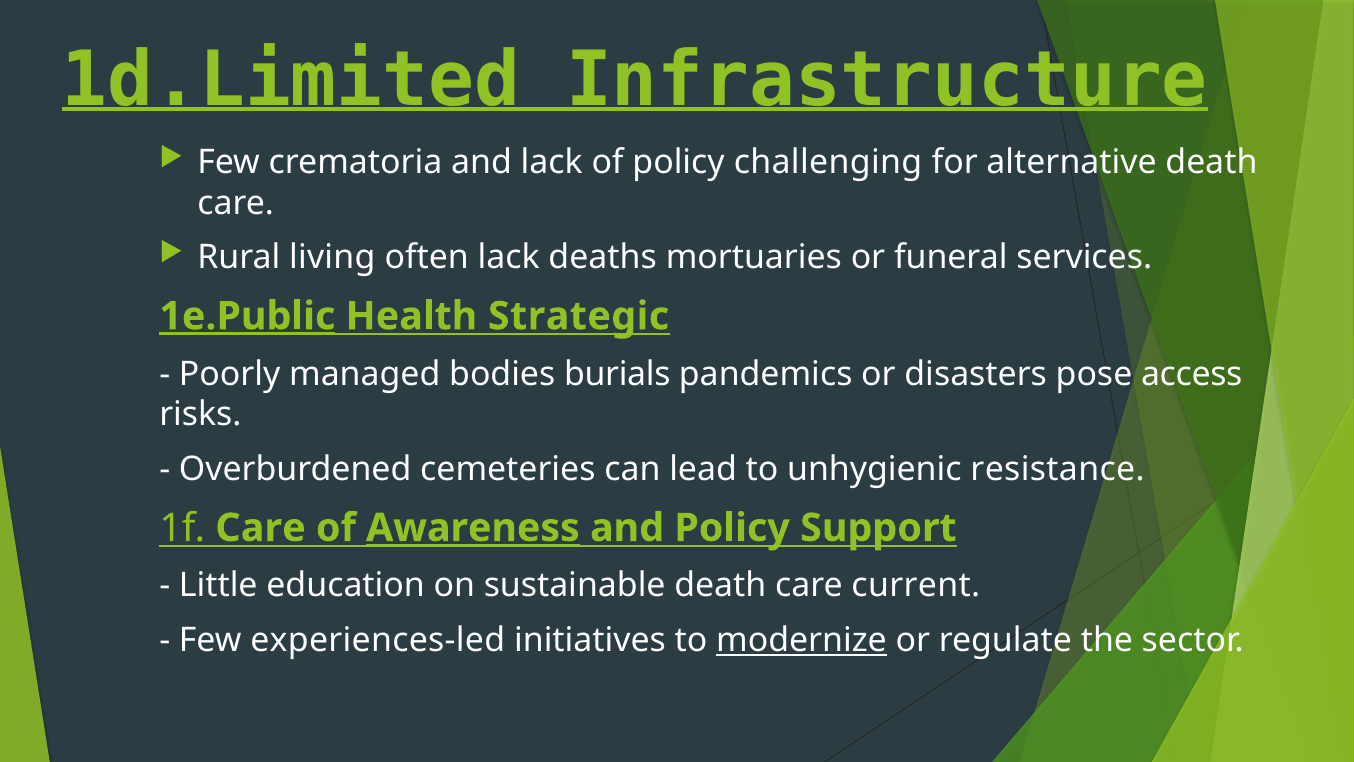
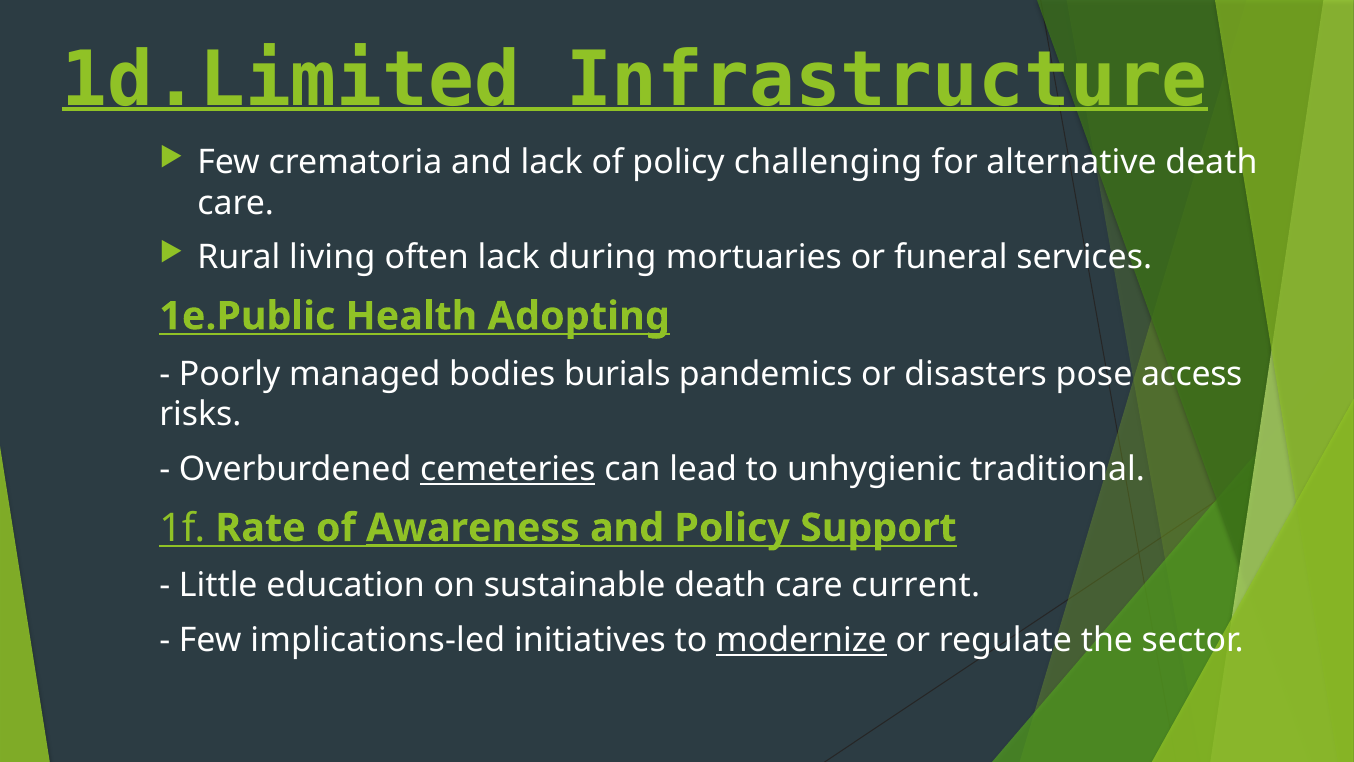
deaths: deaths -> during
1e.Public underline: present -> none
Strategic: Strategic -> Adopting
cemeteries underline: none -> present
resistance: resistance -> traditional
1f Care: Care -> Rate
experiences-led: experiences-led -> implications-led
